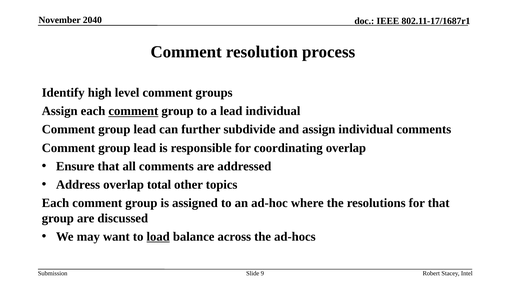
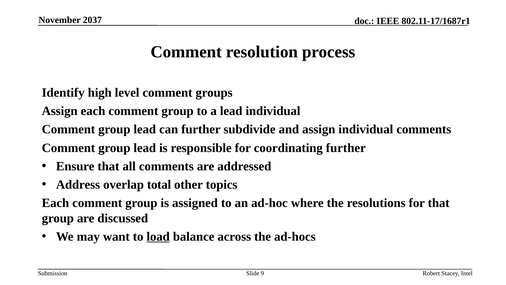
2040: 2040 -> 2037
comment at (133, 111) underline: present -> none
coordinating overlap: overlap -> further
